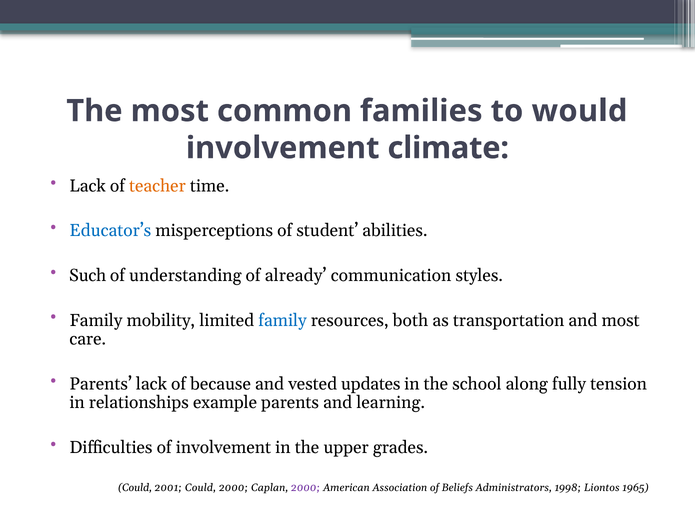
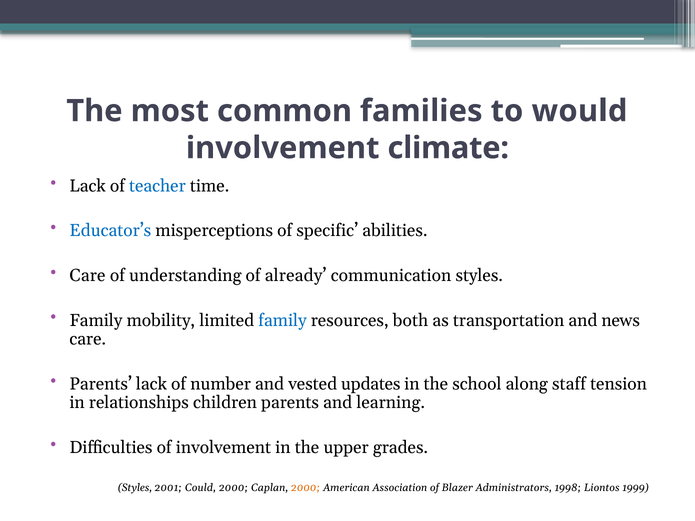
teacher colour: orange -> blue
student: student -> specific
Such at (88, 276): Such -> Care
and most: most -> news
because: because -> number
fully: fully -> staff
example: example -> children
Could at (135, 488): Could -> Styles
2000 at (306, 488) colour: purple -> orange
Beliefs: Beliefs -> Blazer
1965: 1965 -> 1999
